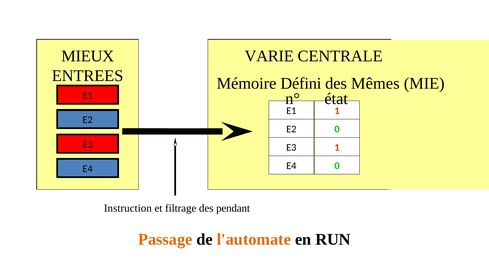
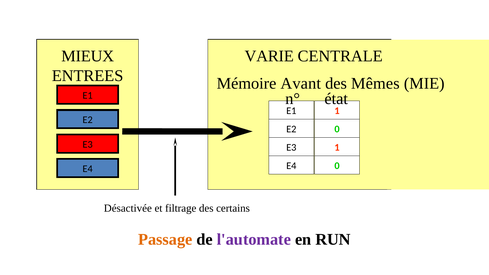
Défini: Défini -> Avant
Instruction: Instruction -> Désactivée
pendant: pendant -> certains
l'automate colour: orange -> purple
